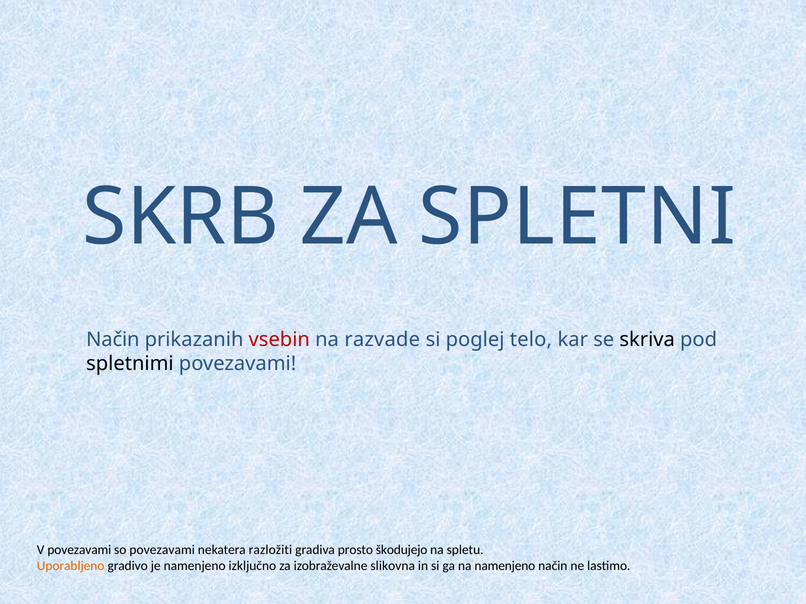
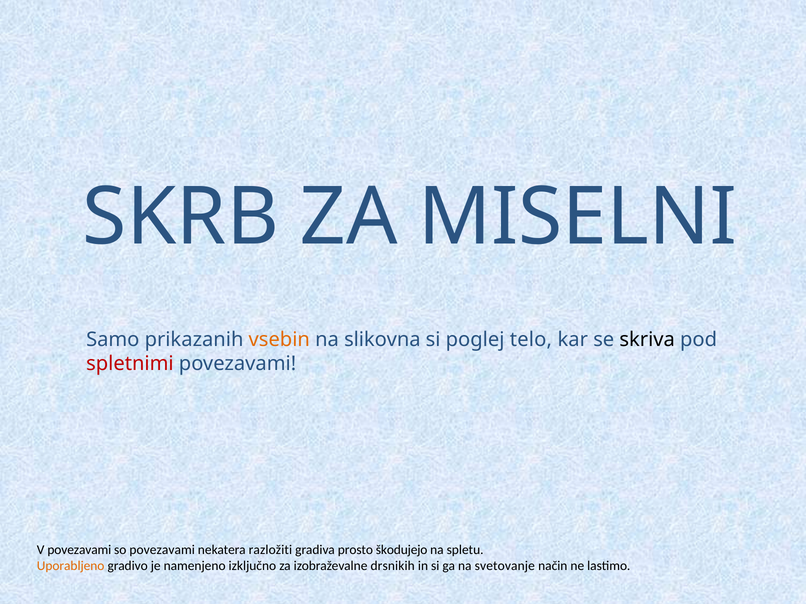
SPLETNI: SPLETNI -> MISELNI
Način at (113, 340): Način -> Samo
vsebin colour: red -> orange
razvade: razvade -> slikovna
spletnimi colour: black -> red
slikovna: slikovna -> drsnikih
na namenjeno: namenjeno -> svetovanje
